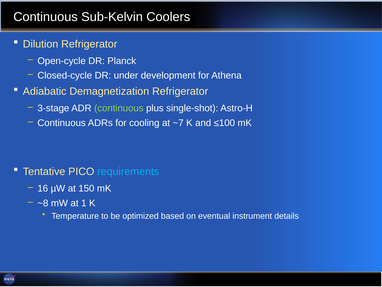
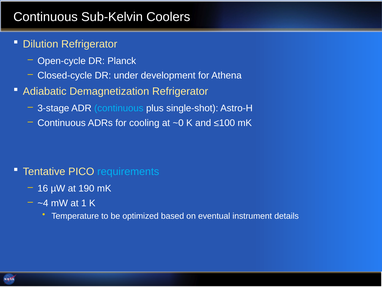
continuous at (119, 108) colour: light green -> light blue
~7: ~7 -> ~0
150: 150 -> 190
~8: ~8 -> ~4
